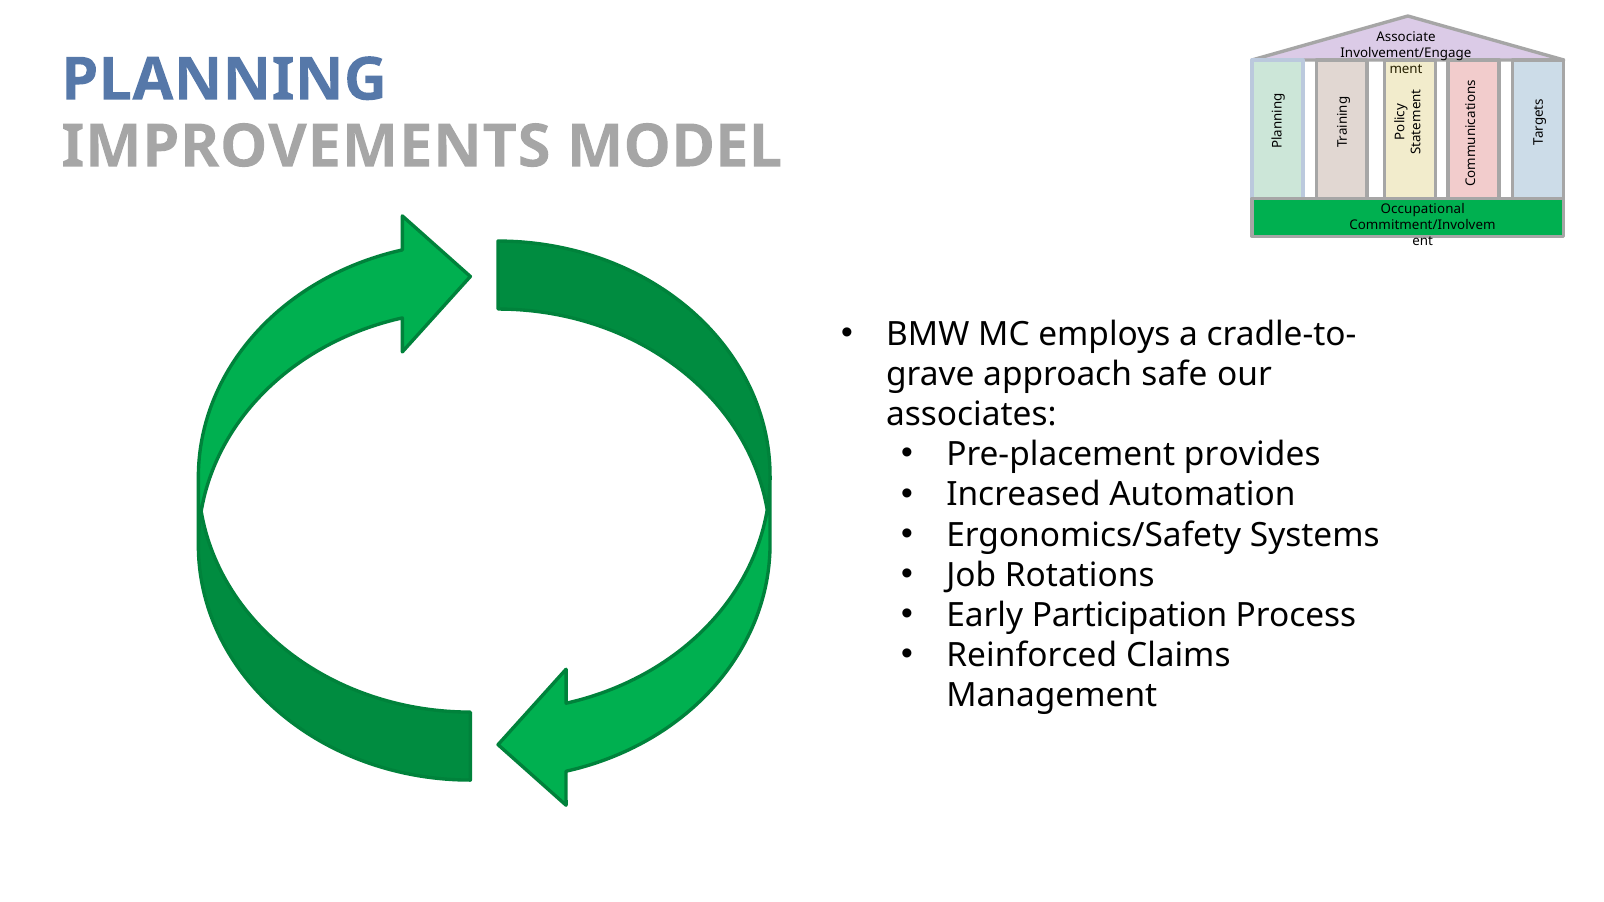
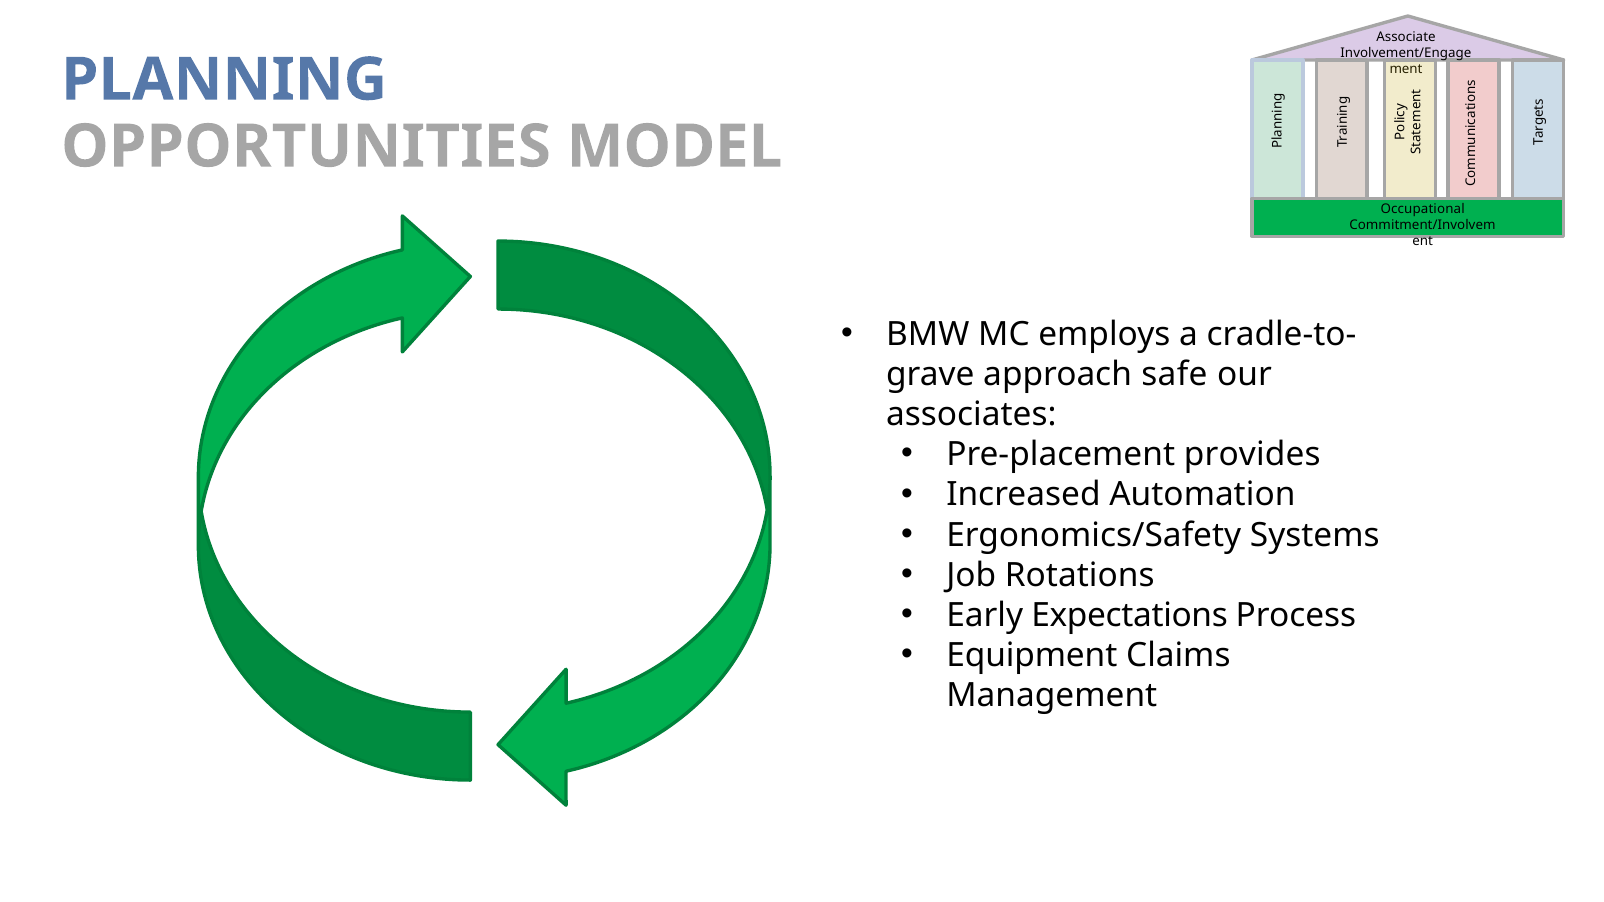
IMPROVEMENTS: IMPROVEMENTS -> OPPORTUNITIES
Participation: Participation -> Expectations
Reinforced: Reinforced -> Equipment
